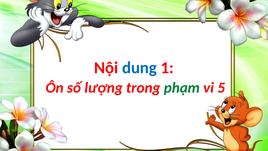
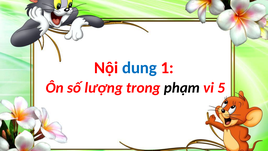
phạm colour: green -> black
